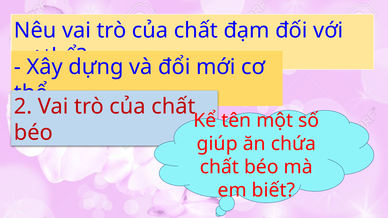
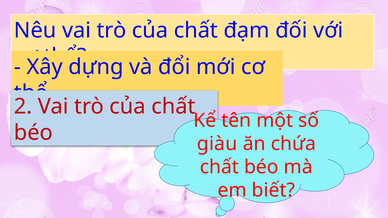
giúp: giúp -> giàu
